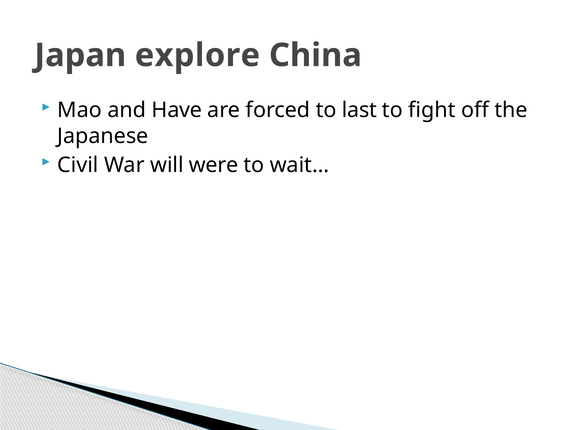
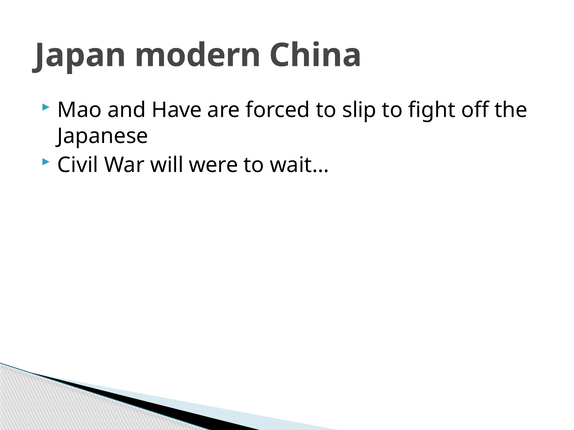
explore: explore -> modern
last: last -> slip
